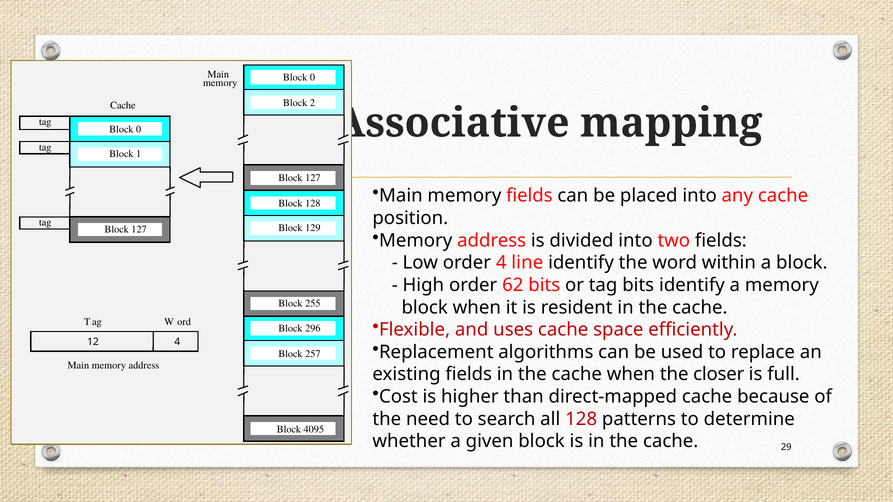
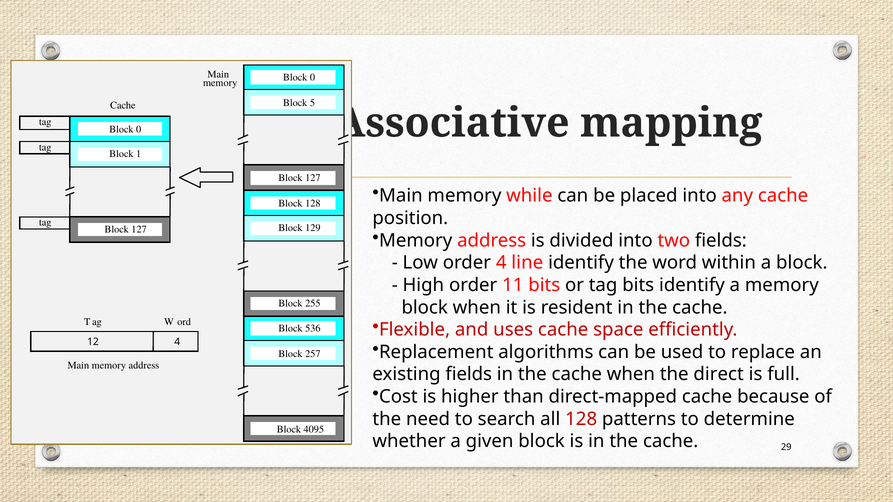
2: 2 -> 5
memory fields: fields -> while
62: 62 -> 11
296: 296 -> 536
closer: closer -> direct
